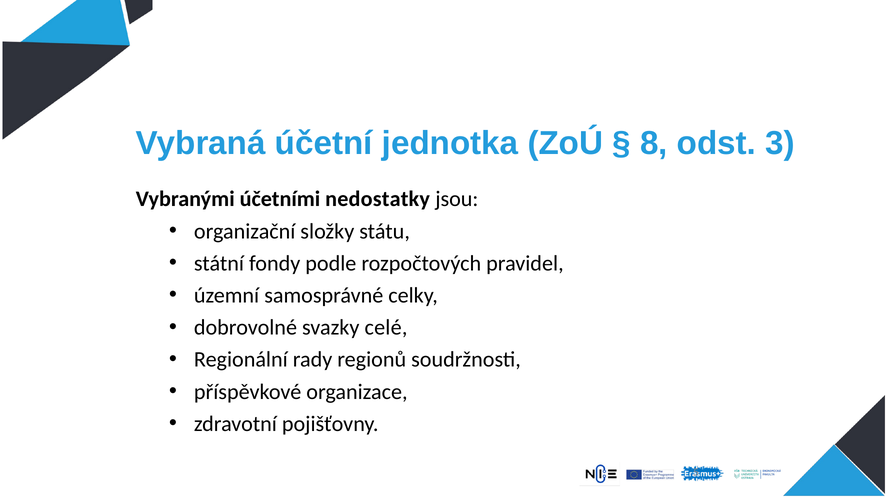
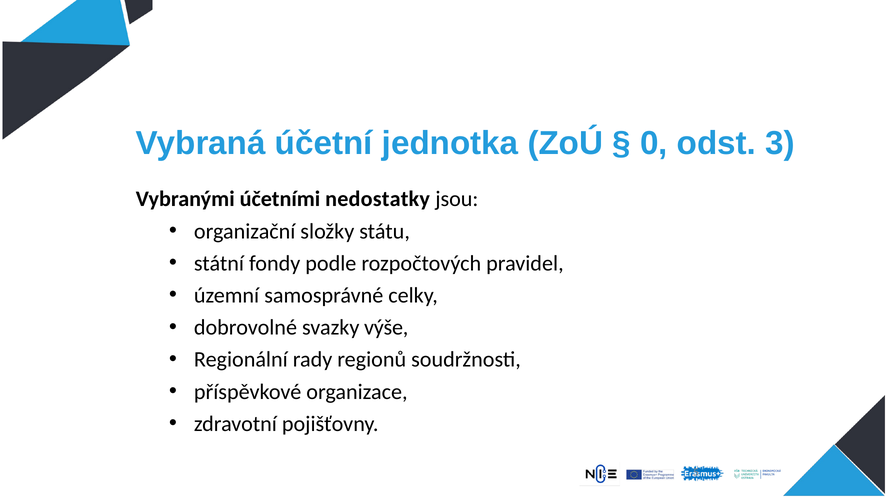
8: 8 -> 0
celé: celé -> výše
